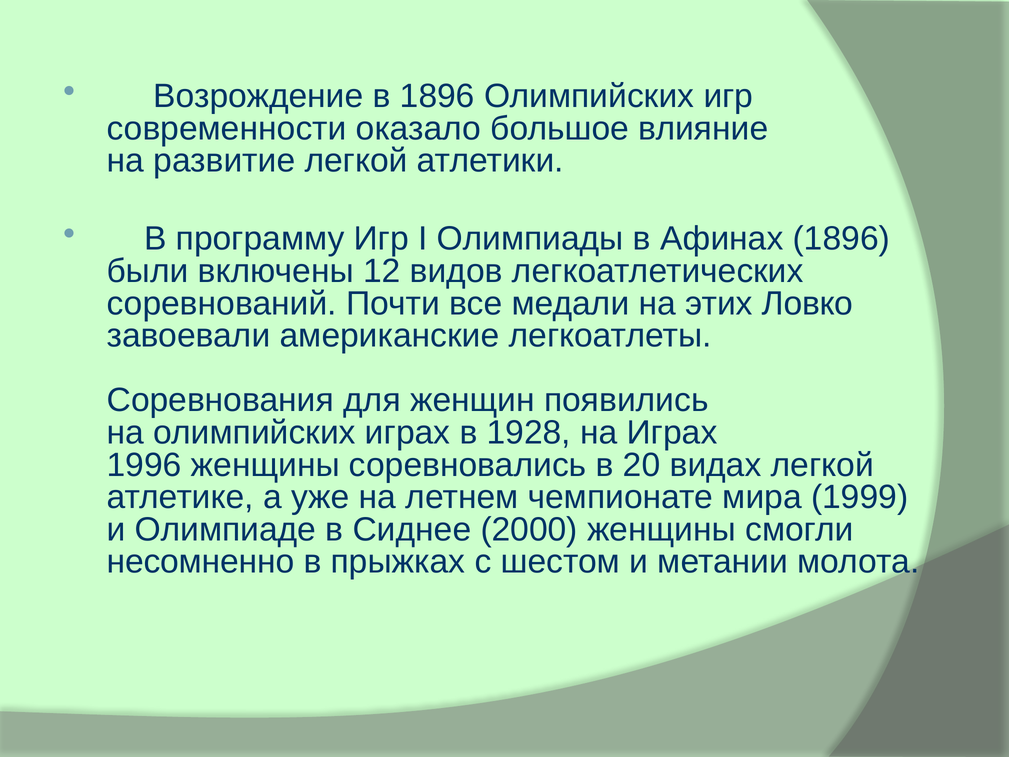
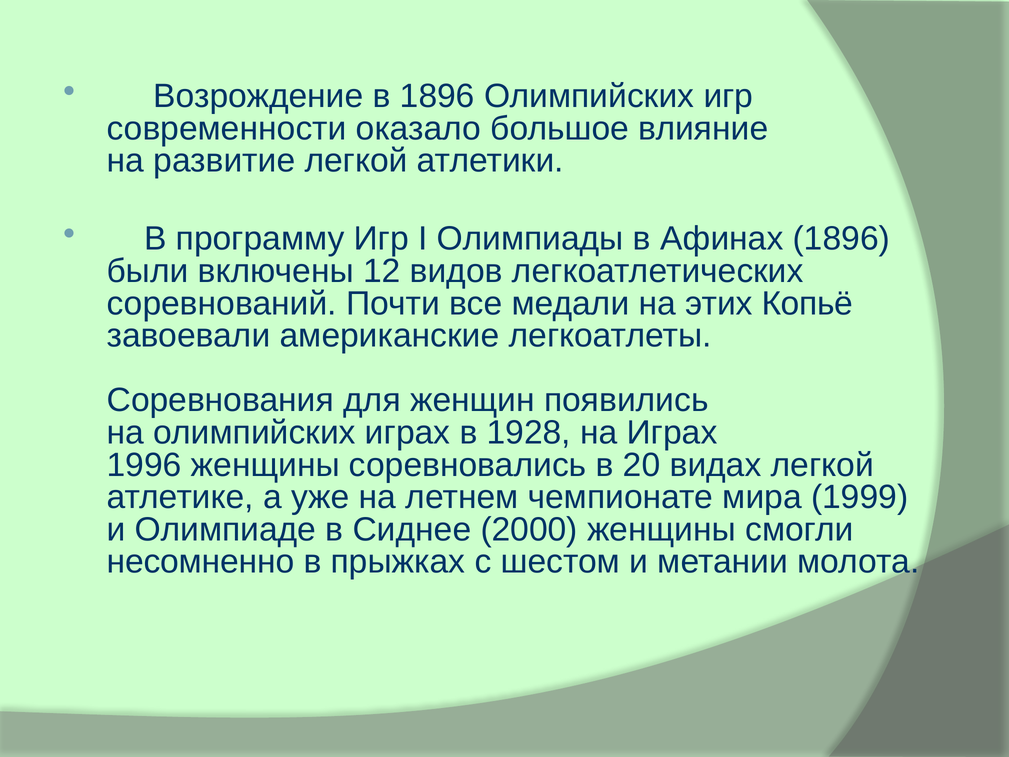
Ловко: Ловко -> Копьё
